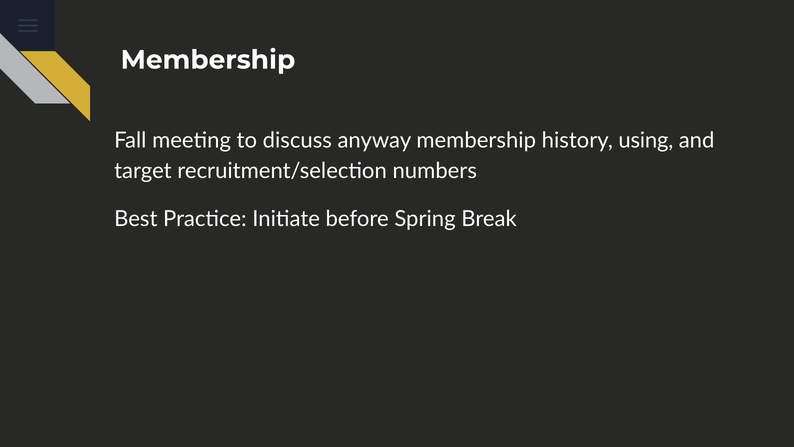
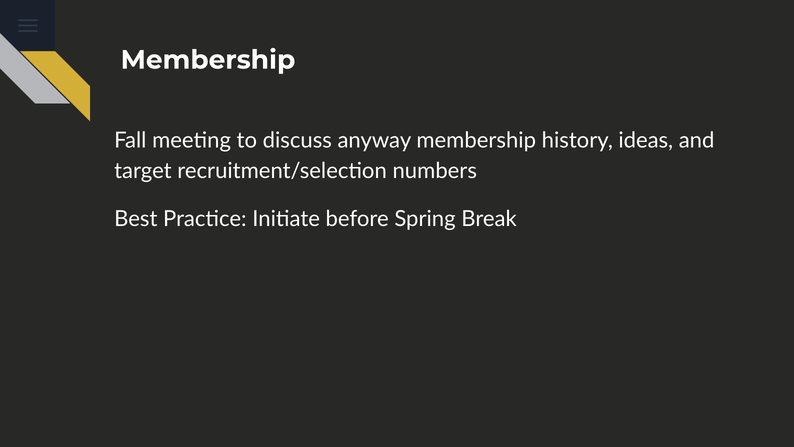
using: using -> ideas
